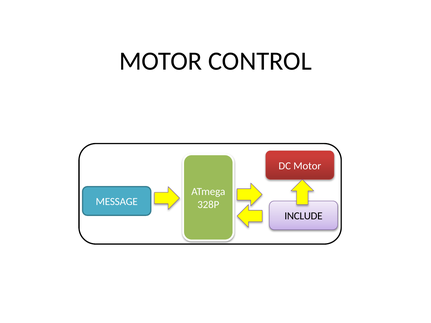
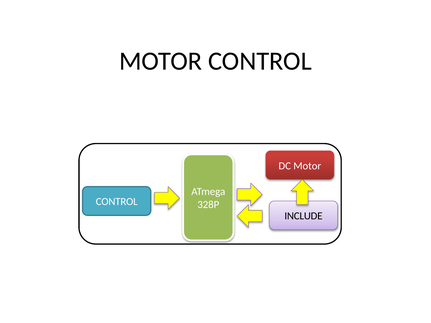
MESSAGE at (117, 202): MESSAGE -> CONTROL
